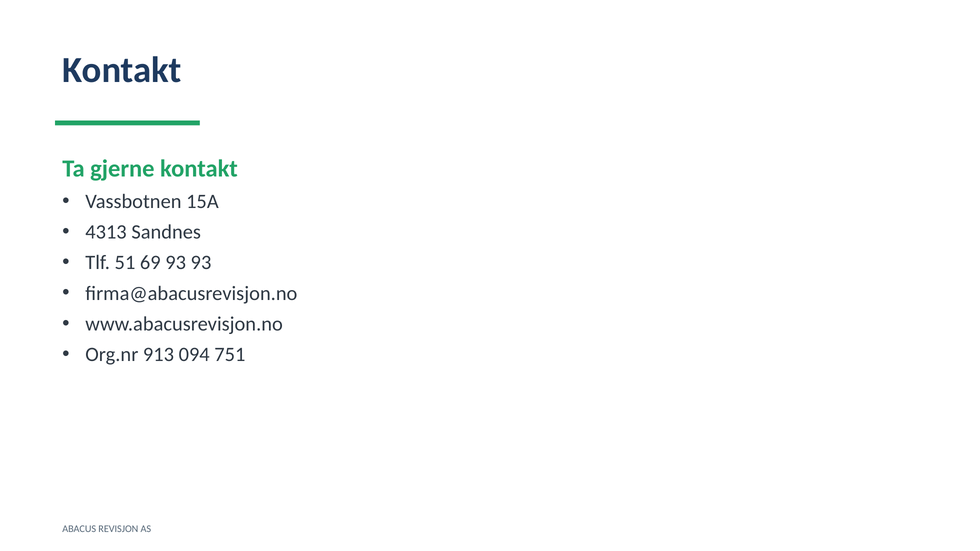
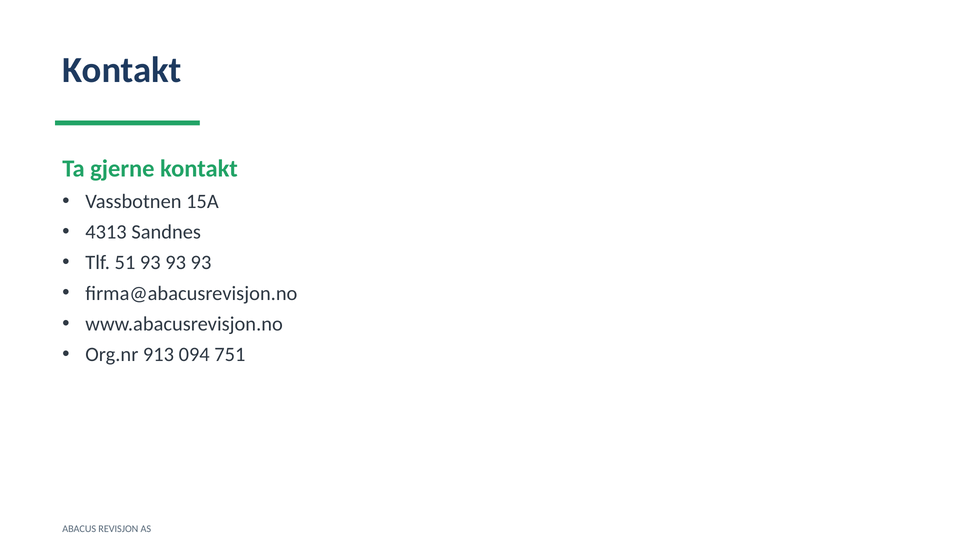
51 69: 69 -> 93
